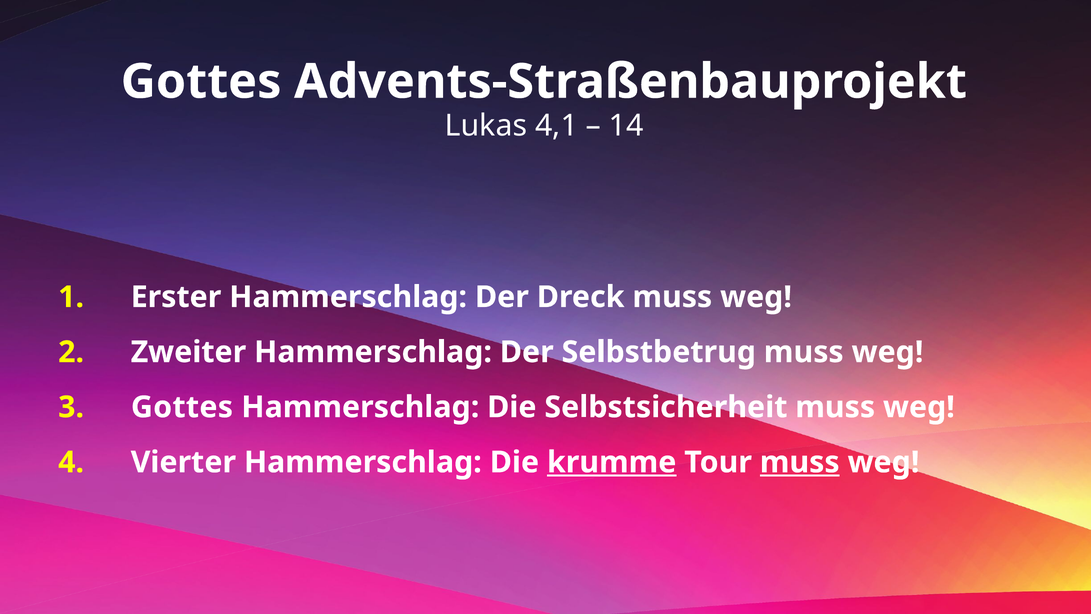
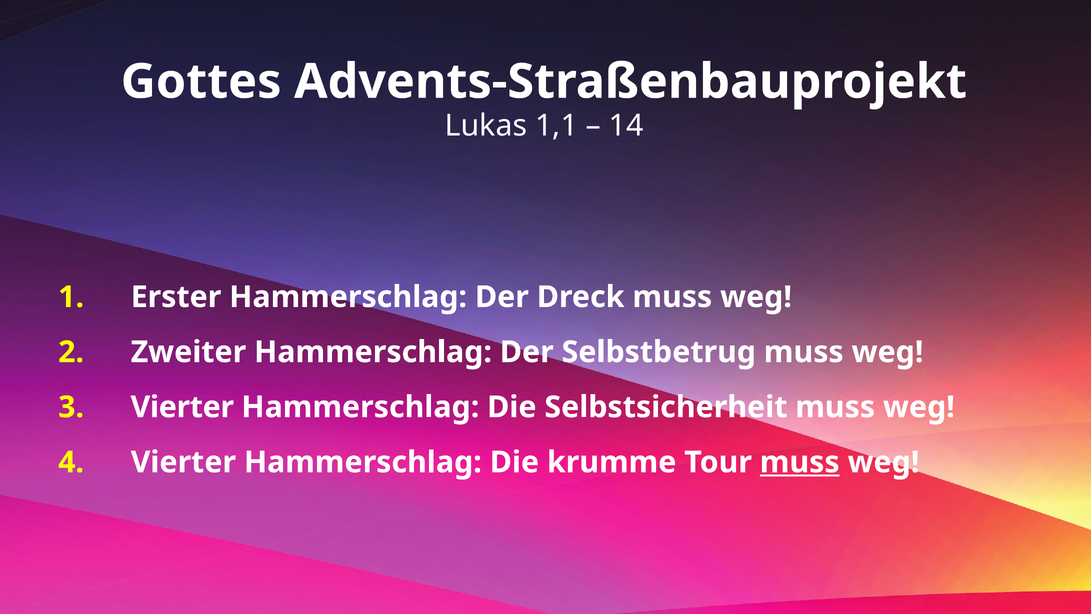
4,1: 4,1 -> 1,1
Gottes at (182, 407): Gottes -> Vierter
krumme underline: present -> none
